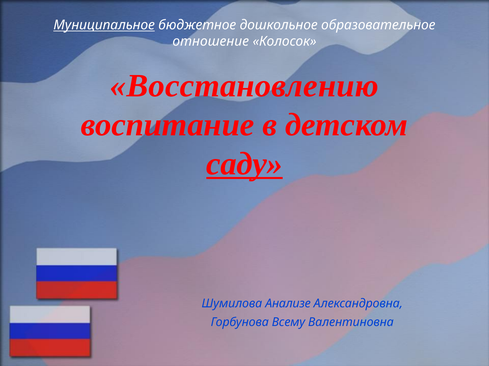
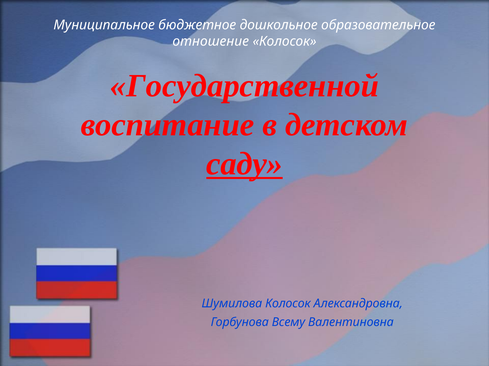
Муниципальное underline: present -> none
Восстановлению: Восстановлению -> Государственной
Шумилова Анализе: Анализе -> Колосок
